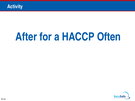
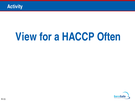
After: After -> View
